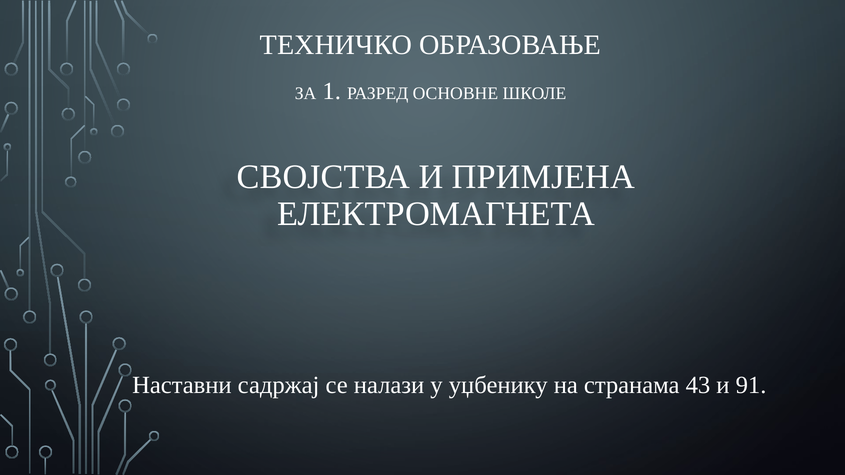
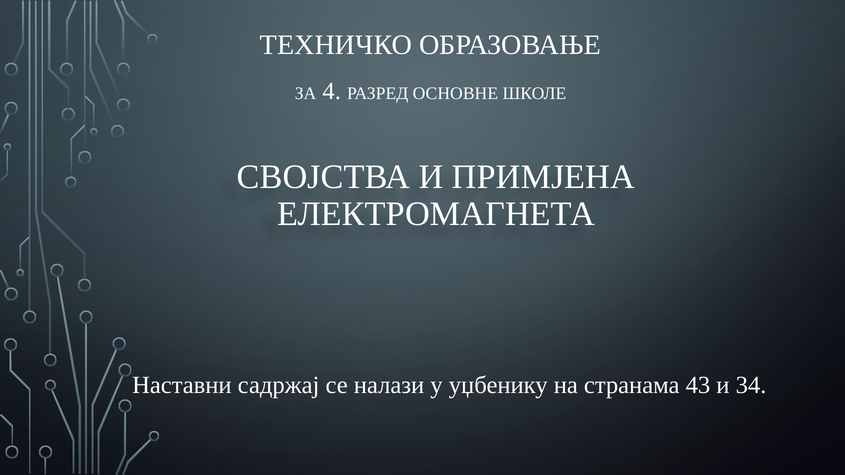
1: 1 -> 4
91: 91 -> 34
